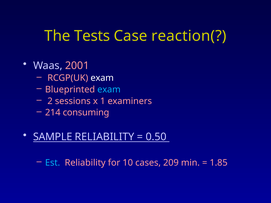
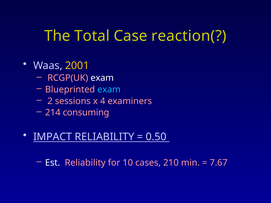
Tests: Tests -> Total
2001 colour: pink -> yellow
1: 1 -> 4
SAMPLE: SAMPLE -> IMPACT
Est colour: light blue -> white
209: 209 -> 210
1.85: 1.85 -> 7.67
